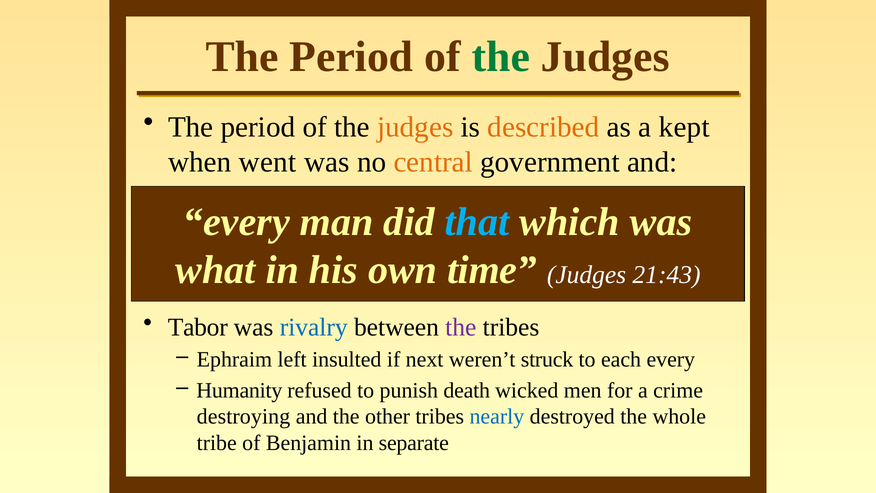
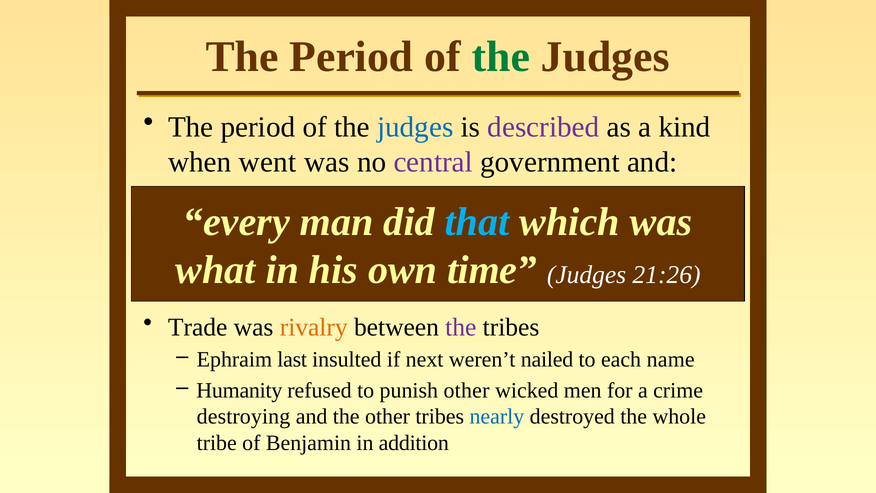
judges at (415, 127) colour: orange -> blue
described colour: orange -> purple
kept: kept -> kind
central colour: orange -> purple
21:43: 21:43 -> 21:26
Tabor: Tabor -> Trade
rivalry colour: blue -> orange
left: left -> last
struck: struck -> nailed
each every: every -> name
punish death: death -> other
separate: separate -> addition
